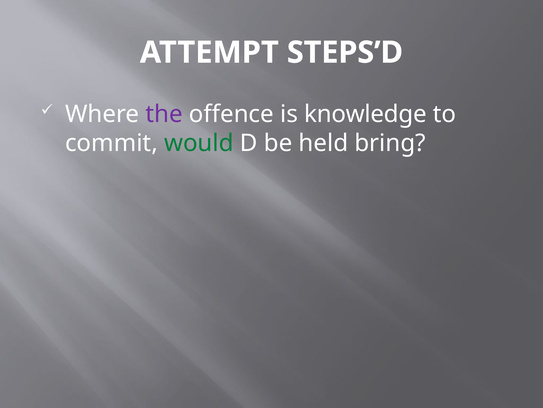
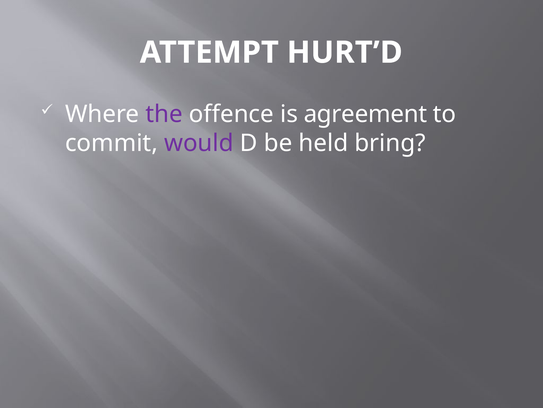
STEPS’D: STEPS’D -> HURT’D
knowledge: knowledge -> agreement
would colour: green -> purple
